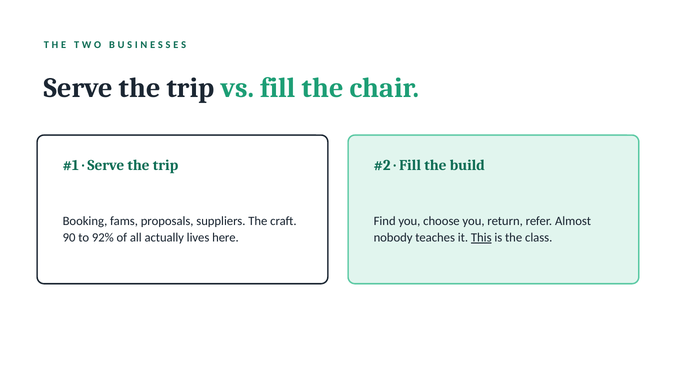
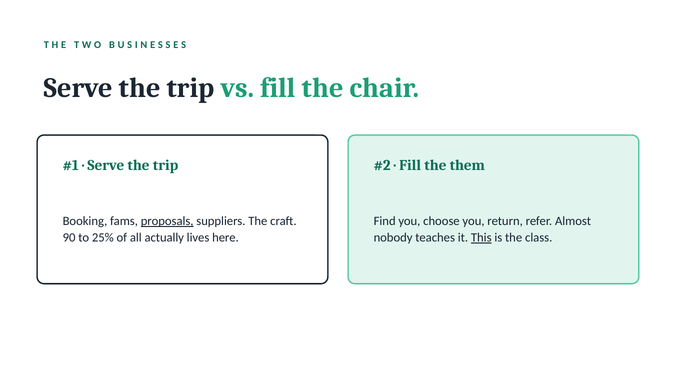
build: build -> them
proposals underline: none -> present
92%: 92% -> 25%
